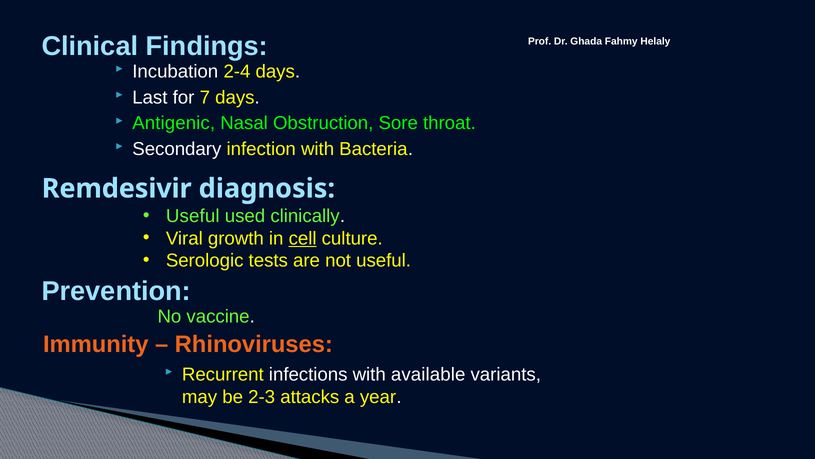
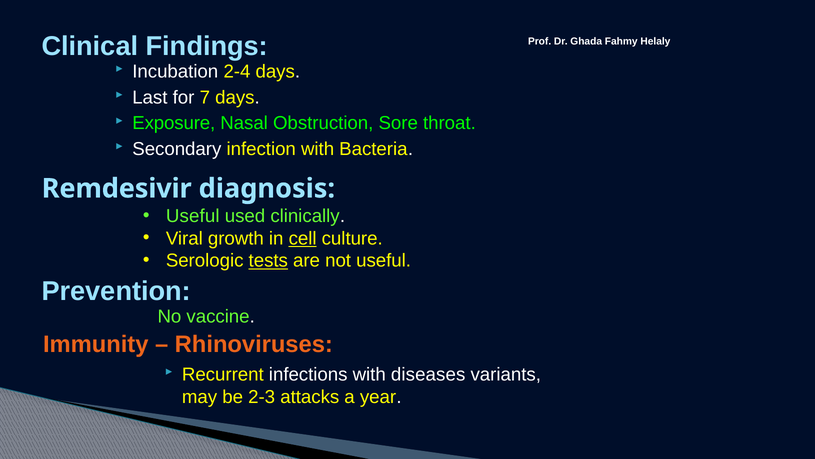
Antigenic: Antigenic -> Exposure
tests underline: none -> present
available: available -> diseases
